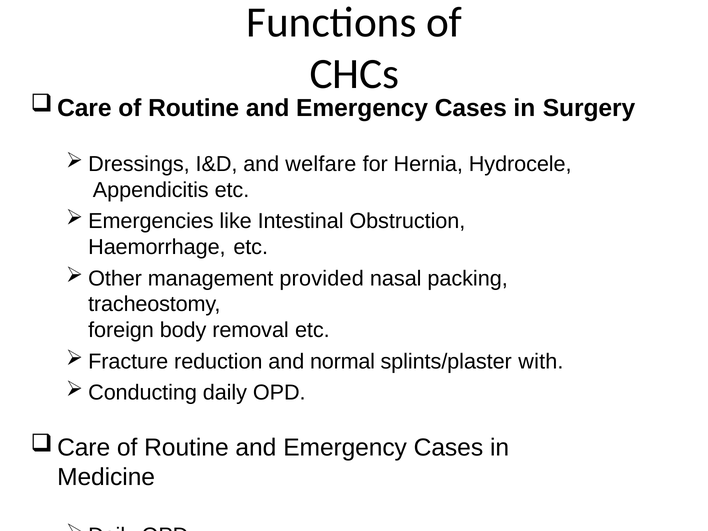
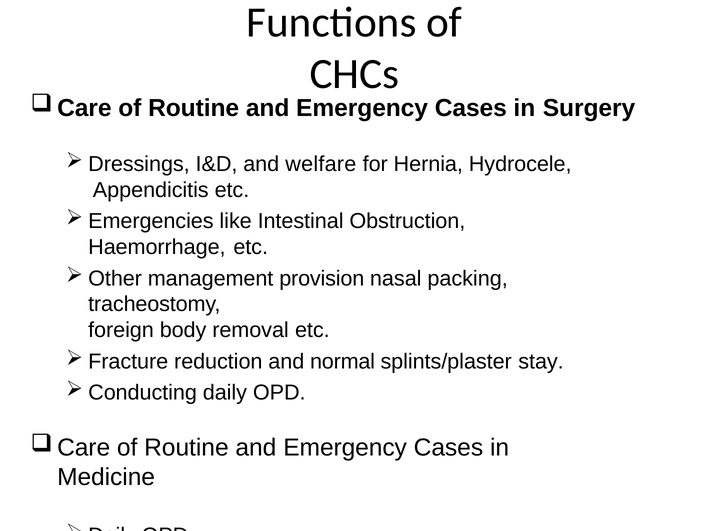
provided: provided -> provision
with: with -> stay
